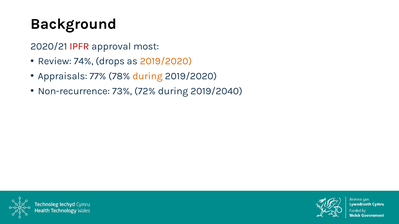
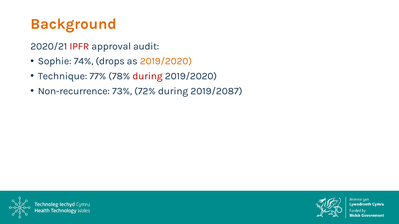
Background colour: black -> orange
most: most -> audit
Review: Review -> Sophie
Appraisals: Appraisals -> Technique
during at (147, 76) colour: orange -> red
2019/2040: 2019/2040 -> 2019/2087
